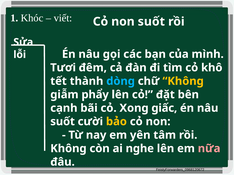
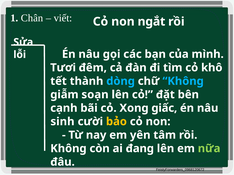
Khóc: Khóc -> Chân
non suốt: suốt -> ngắt
Không at (183, 81) colour: yellow -> light blue
phẩy: phẩy -> soạn
suốt at (63, 122): suốt -> sinh
nghe: nghe -> đang
nữa colour: pink -> light green
